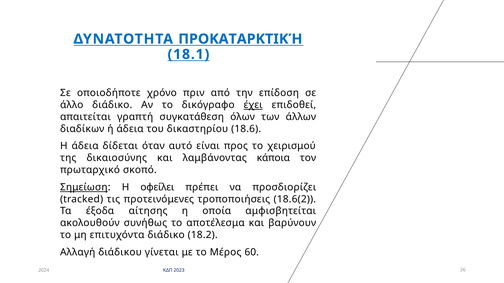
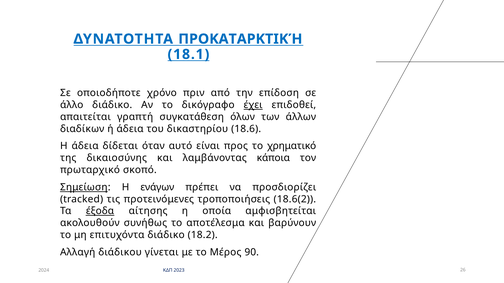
χειρισμού: χειρισμού -> χρηματικό
οφείλει: οφείλει -> ενάγων
έξοδα underline: none -> present
60: 60 -> 90
